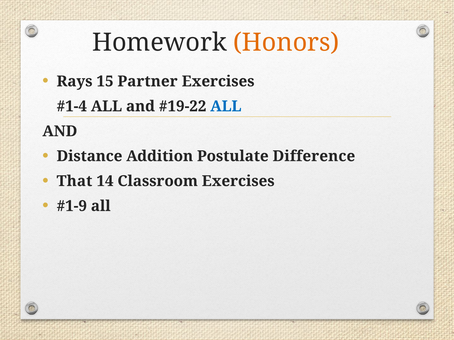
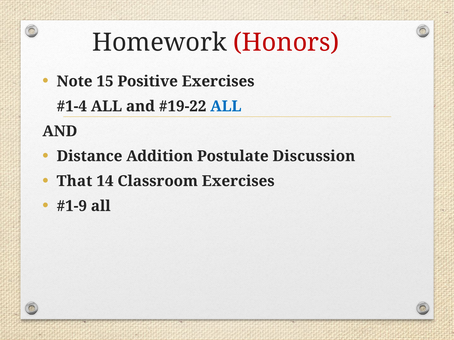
Honors colour: orange -> red
Rays: Rays -> Note
Partner: Partner -> Positive
Difference: Difference -> Discussion
